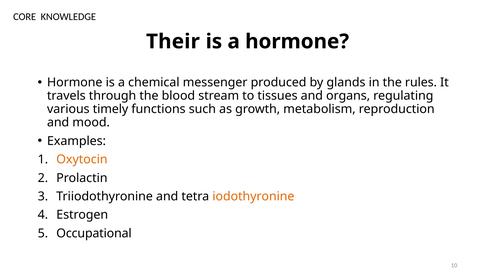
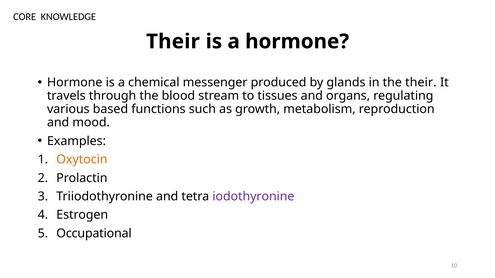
the rules: rules -> their
timely: timely -> based
iodothyronine colour: orange -> purple
